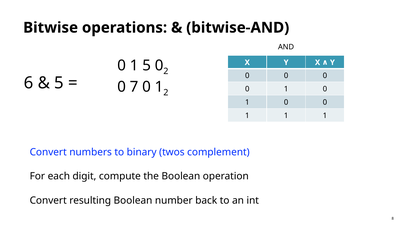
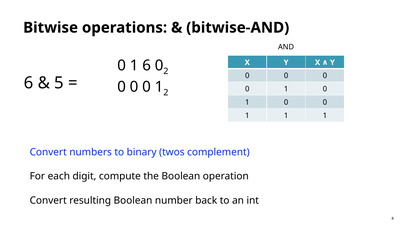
1 5: 5 -> 6
7 at (134, 87): 7 -> 0
